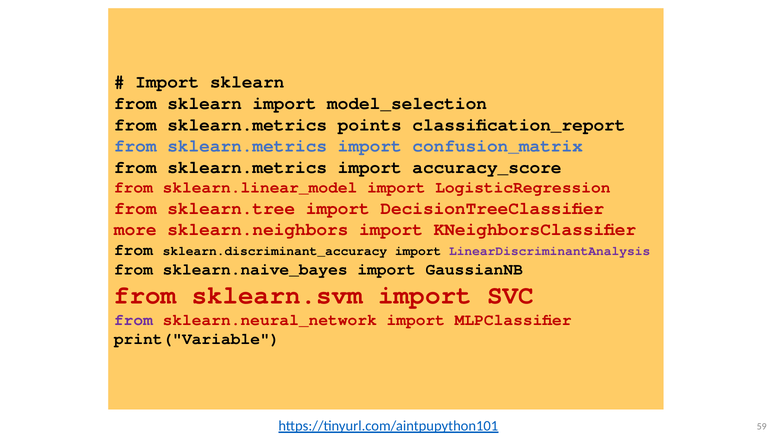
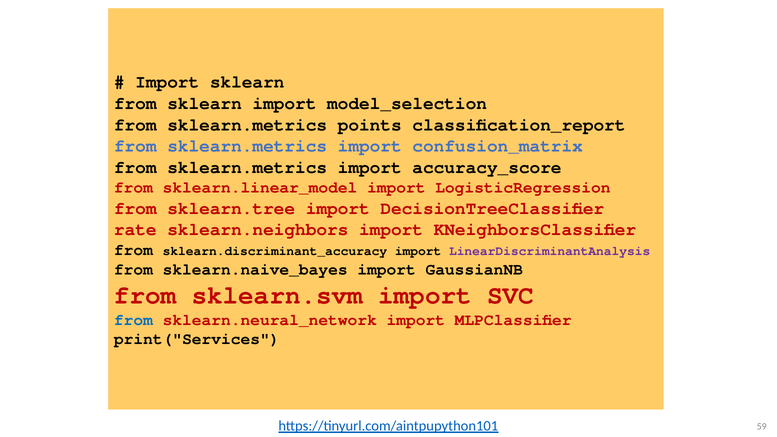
more: more -> rate
from at (133, 320) colour: purple -> blue
print("Variable: print("Variable -> print("Services
